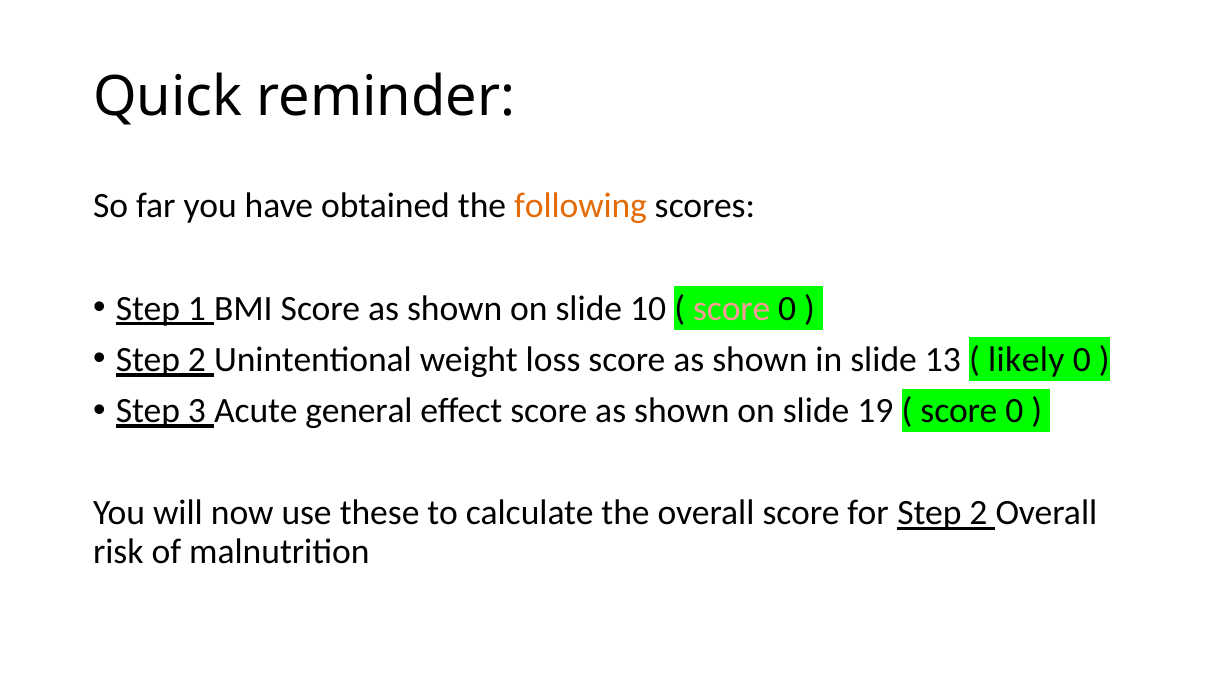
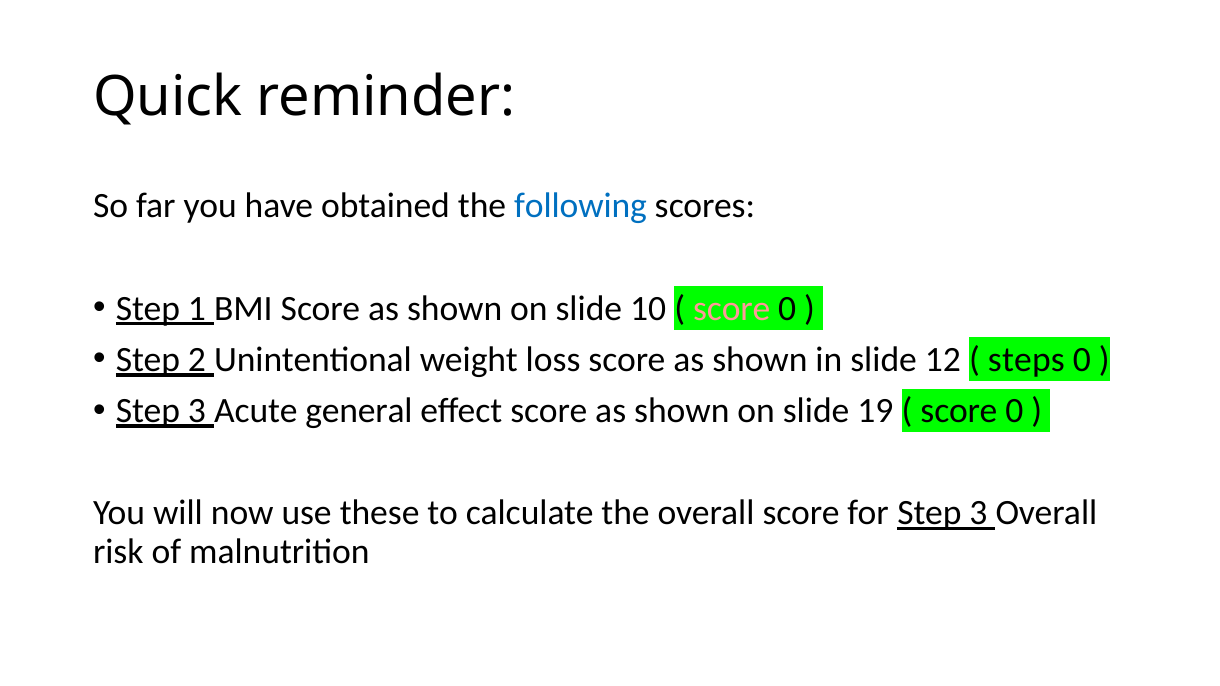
following colour: orange -> blue
13: 13 -> 12
likely: likely -> steps
for Step 2: 2 -> 3
